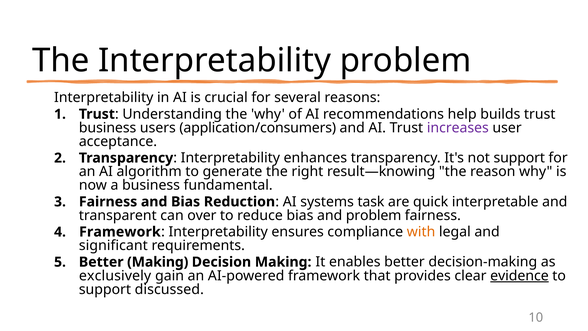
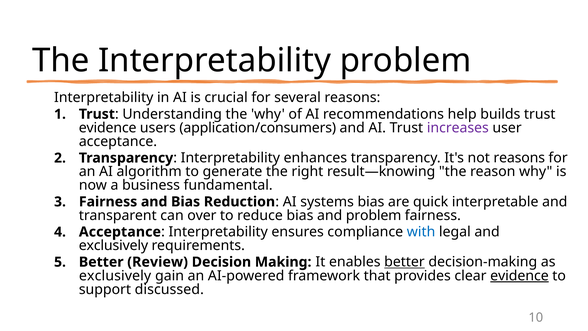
business at (108, 128): business -> evidence
not support: support -> reasons
systems task: task -> bias
Framework at (120, 232): Framework -> Acceptance
with colour: orange -> blue
significant at (113, 245): significant -> exclusively
Better Making: Making -> Review
better at (404, 262) underline: none -> present
